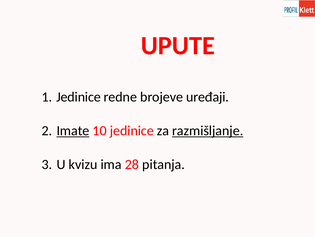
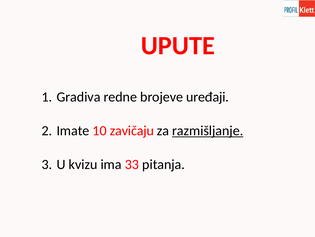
Jedinice at (79, 97): Jedinice -> Gradiva
Imate underline: present -> none
10 jedinice: jedinice -> zavičaju
28: 28 -> 33
